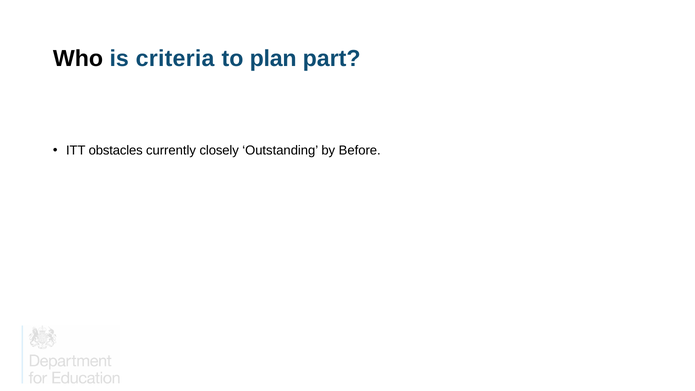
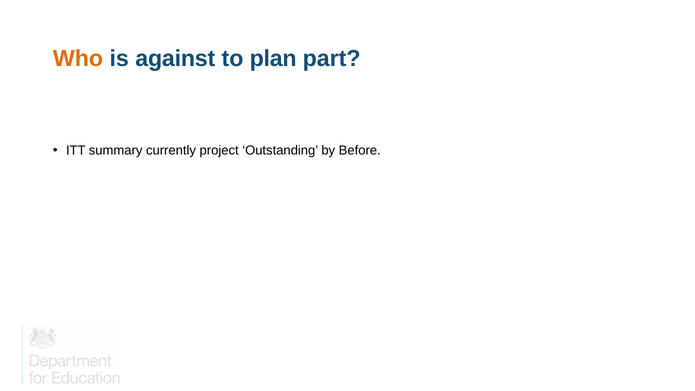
Who colour: black -> orange
criteria: criteria -> against
obstacles: obstacles -> summary
closely: closely -> project
